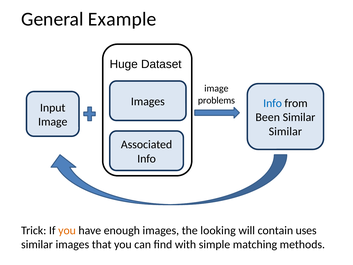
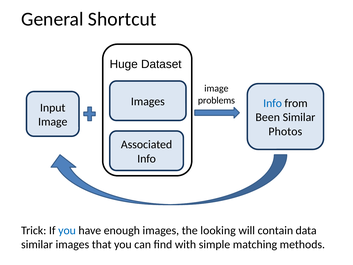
Example: Example -> Shortcut
Similar at (285, 131): Similar -> Photos
you at (67, 230) colour: orange -> blue
uses: uses -> data
